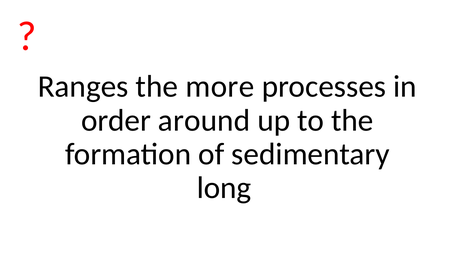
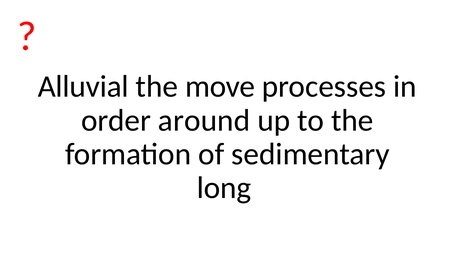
Ranges: Ranges -> Alluvial
more: more -> move
